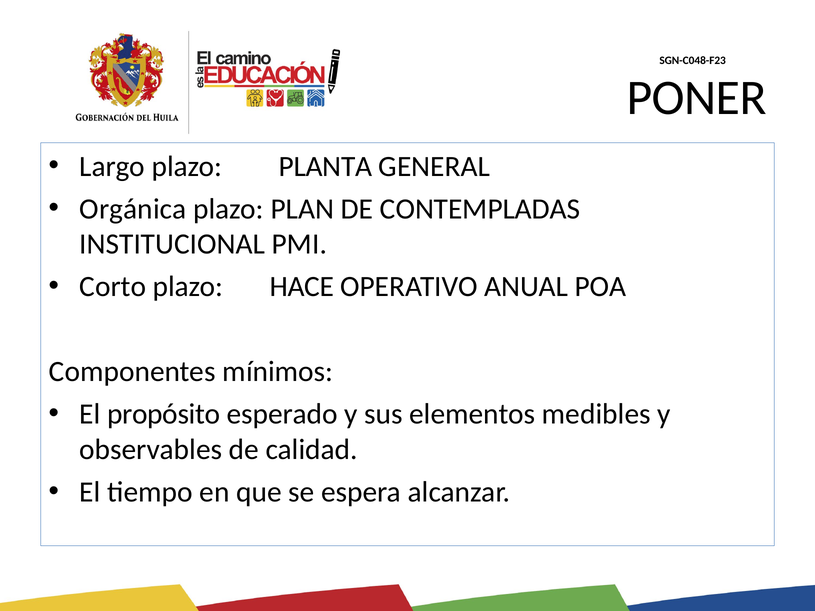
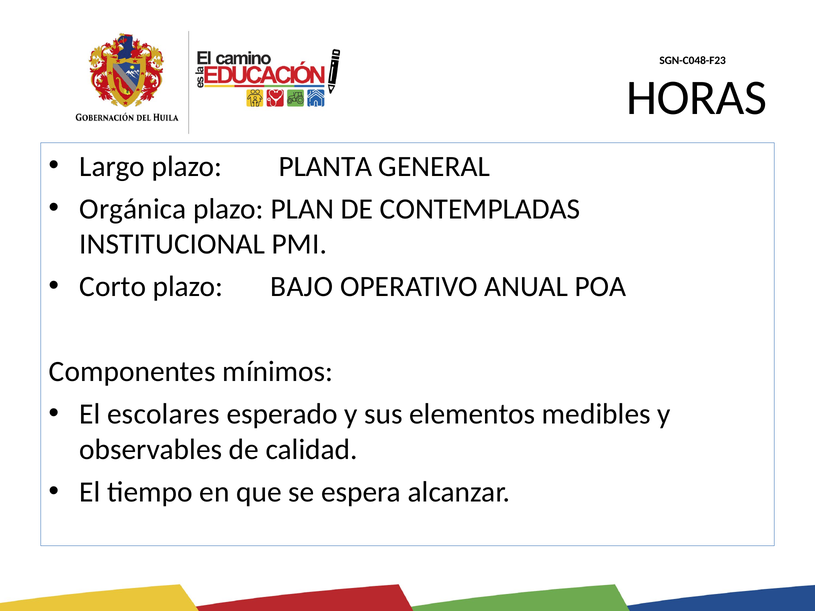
PONER: PONER -> HORAS
HACE: HACE -> BAJO
propósito: propósito -> escolares
